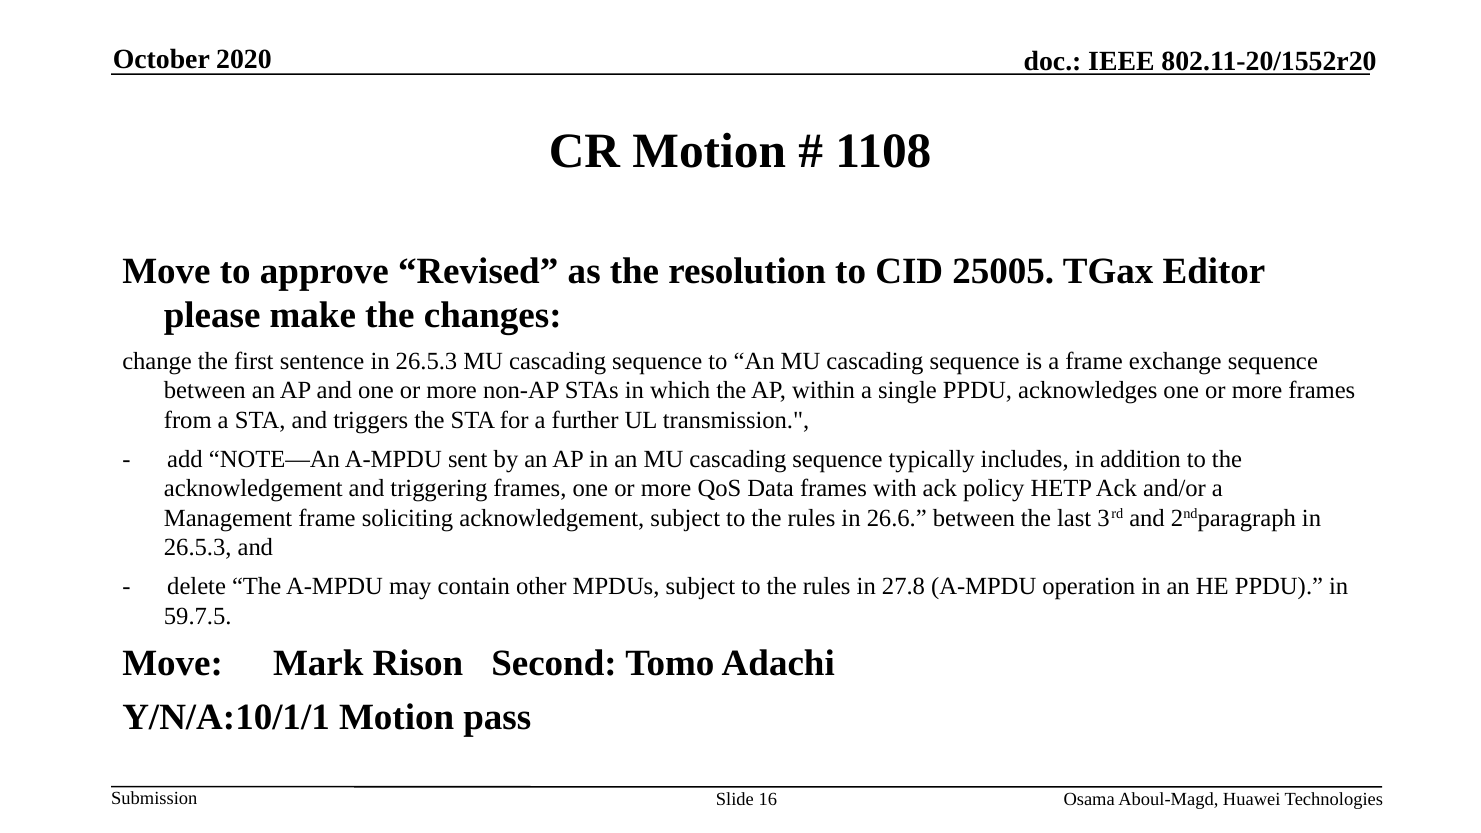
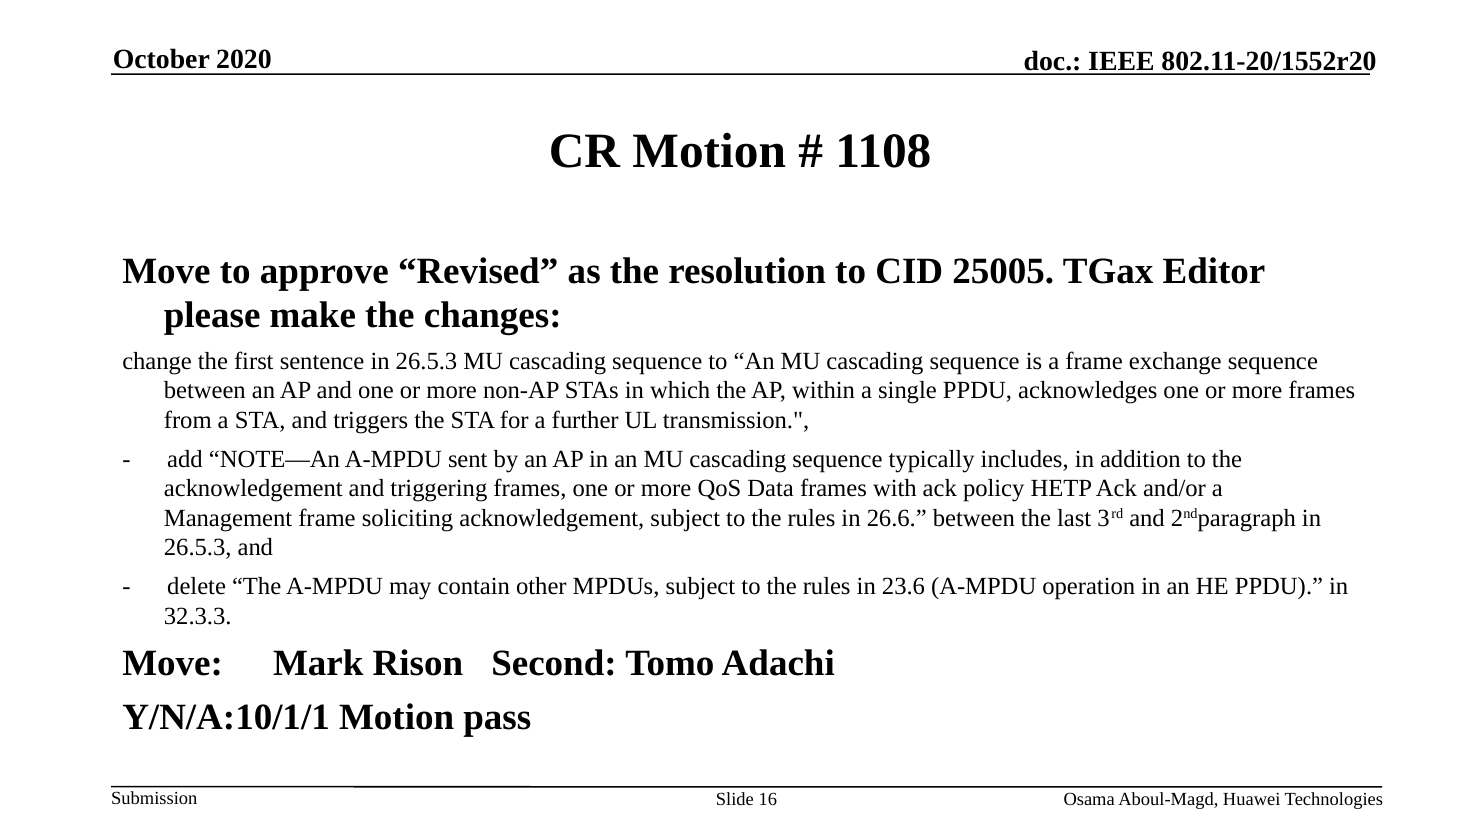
27.8: 27.8 -> 23.6
59.7.5: 59.7.5 -> 32.3.3
